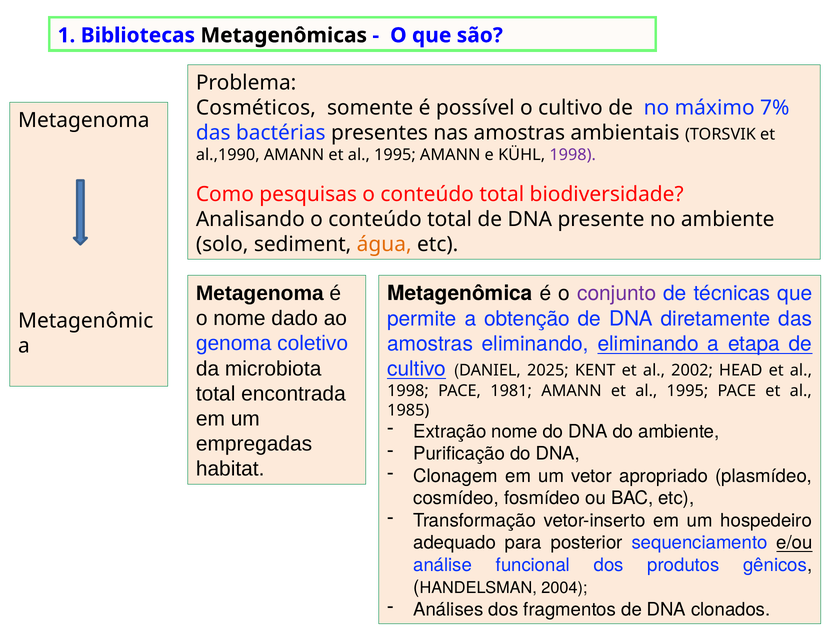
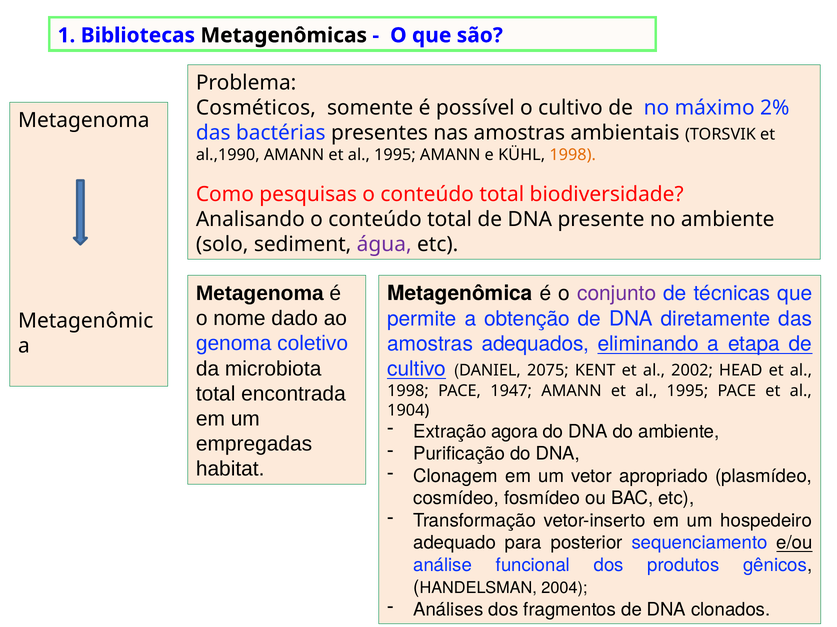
7%: 7% -> 2%
1998 at (573, 155) colour: purple -> orange
água colour: orange -> purple
amostras eliminando: eliminando -> adequados
2025: 2025 -> 2075
1981: 1981 -> 1947
1985: 1985 -> 1904
Extração nome: nome -> agora
